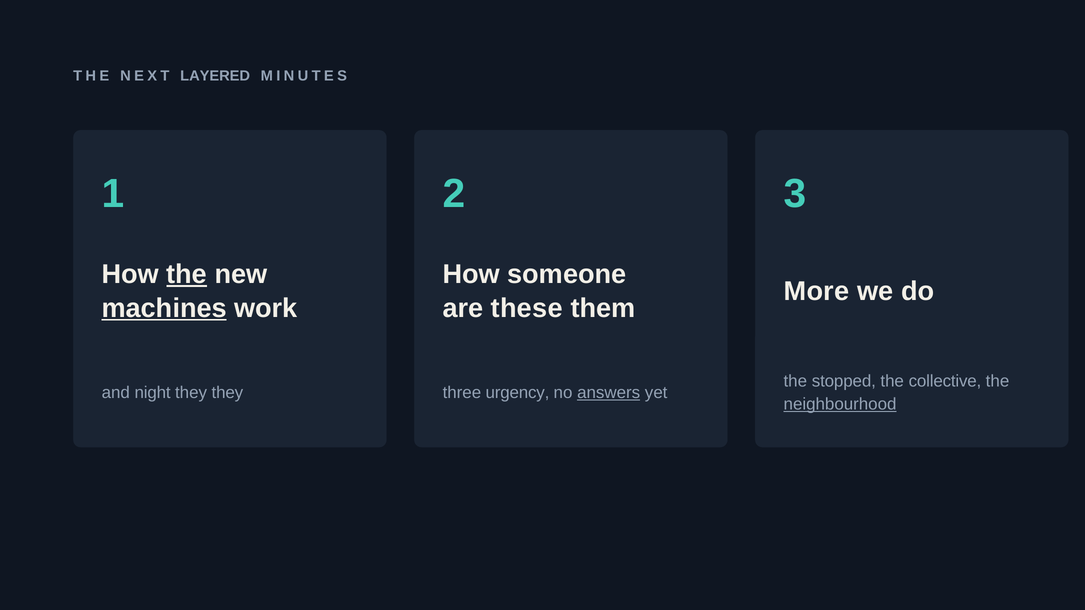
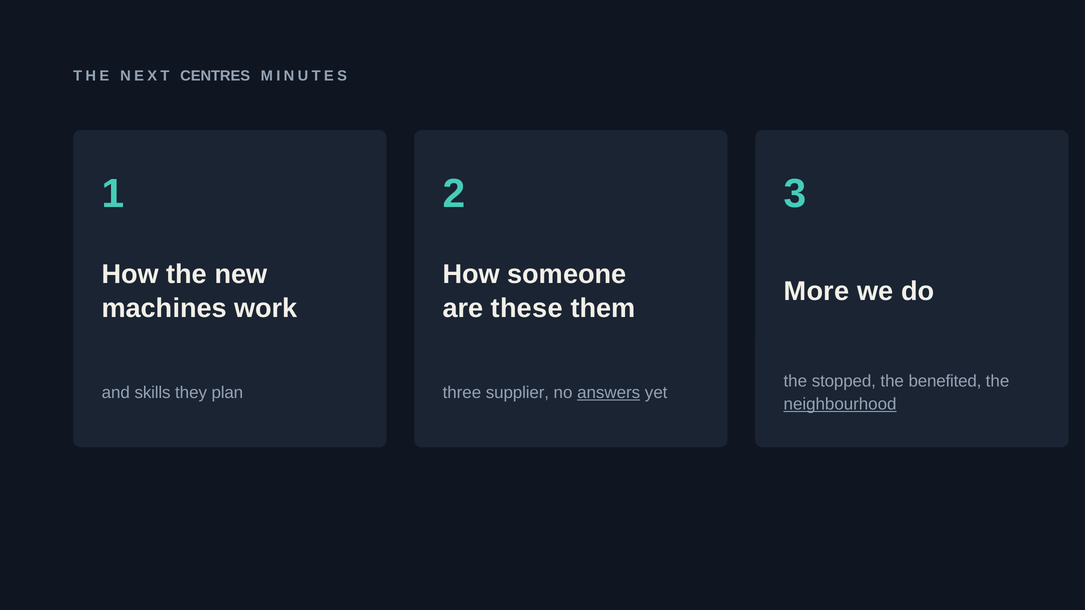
LAYERED: LAYERED -> CENTRES
the at (187, 274) underline: present -> none
machines underline: present -> none
collective: collective -> benefited
night: night -> skills
they they: they -> plan
urgency: urgency -> supplier
